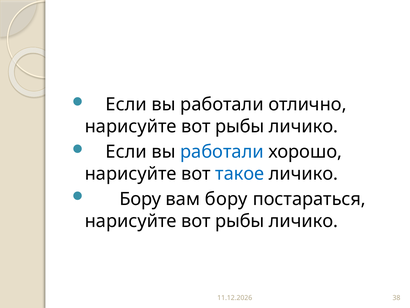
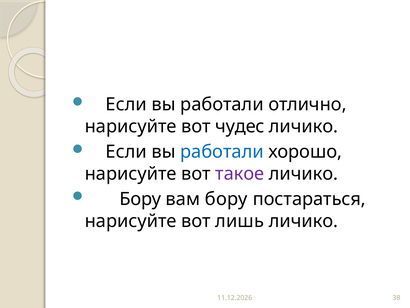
рыбы at (240, 126): рыбы -> чудес
такое colour: blue -> purple
рыбы at (240, 221): рыбы -> лишь
